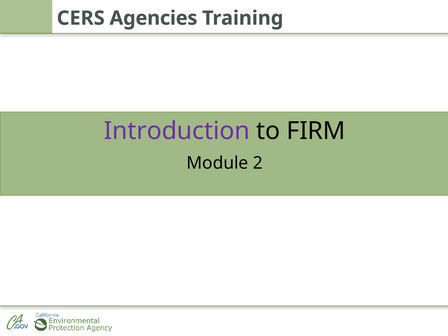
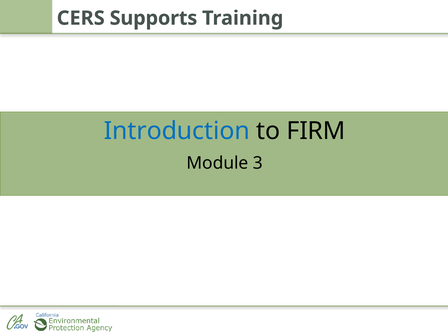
Agencies: Agencies -> Supports
Introduction colour: purple -> blue
2: 2 -> 3
